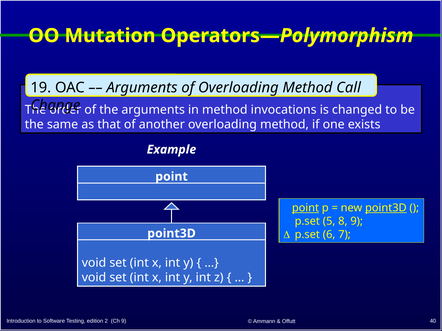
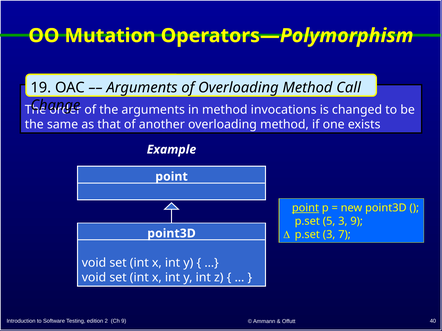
point3D at (386, 208) underline: present -> none
5 8: 8 -> 3
p.set 6: 6 -> 3
